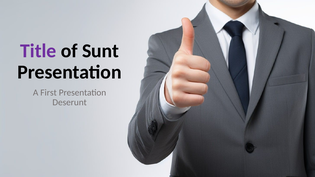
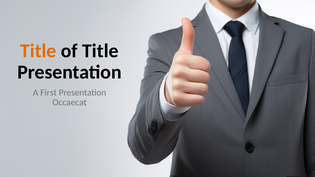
Title at (38, 51) colour: purple -> orange
of Sunt: Sunt -> Title
Deserunt: Deserunt -> Occaecat
